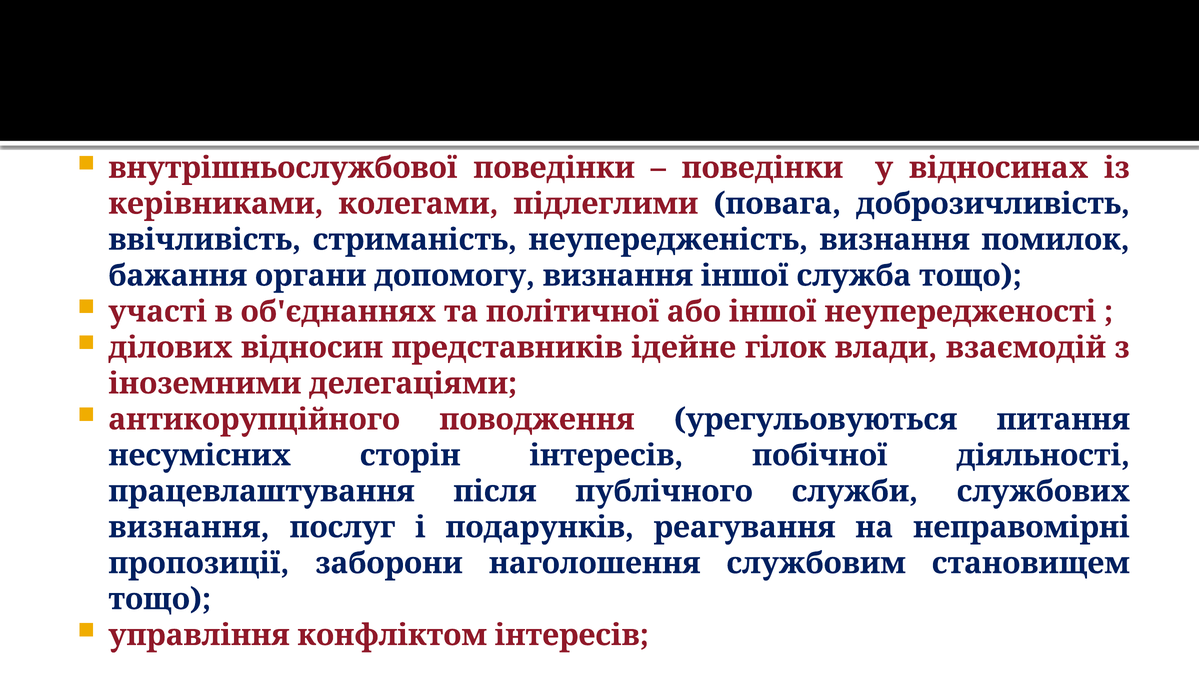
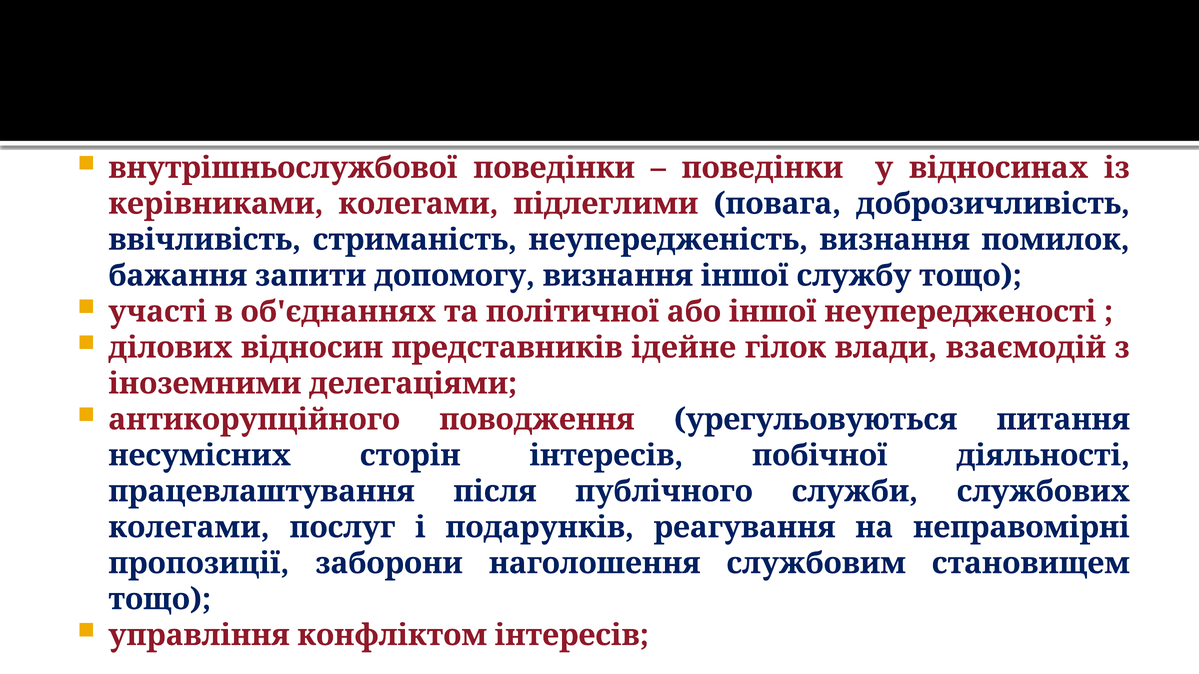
органи: органи -> запити
служба: служба -> службу
визнання at (189, 528): визнання -> колегами
